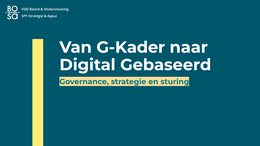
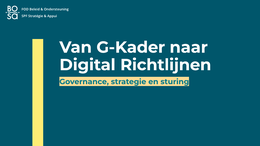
Gebaseerd: Gebaseerd -> Richtlijnen
